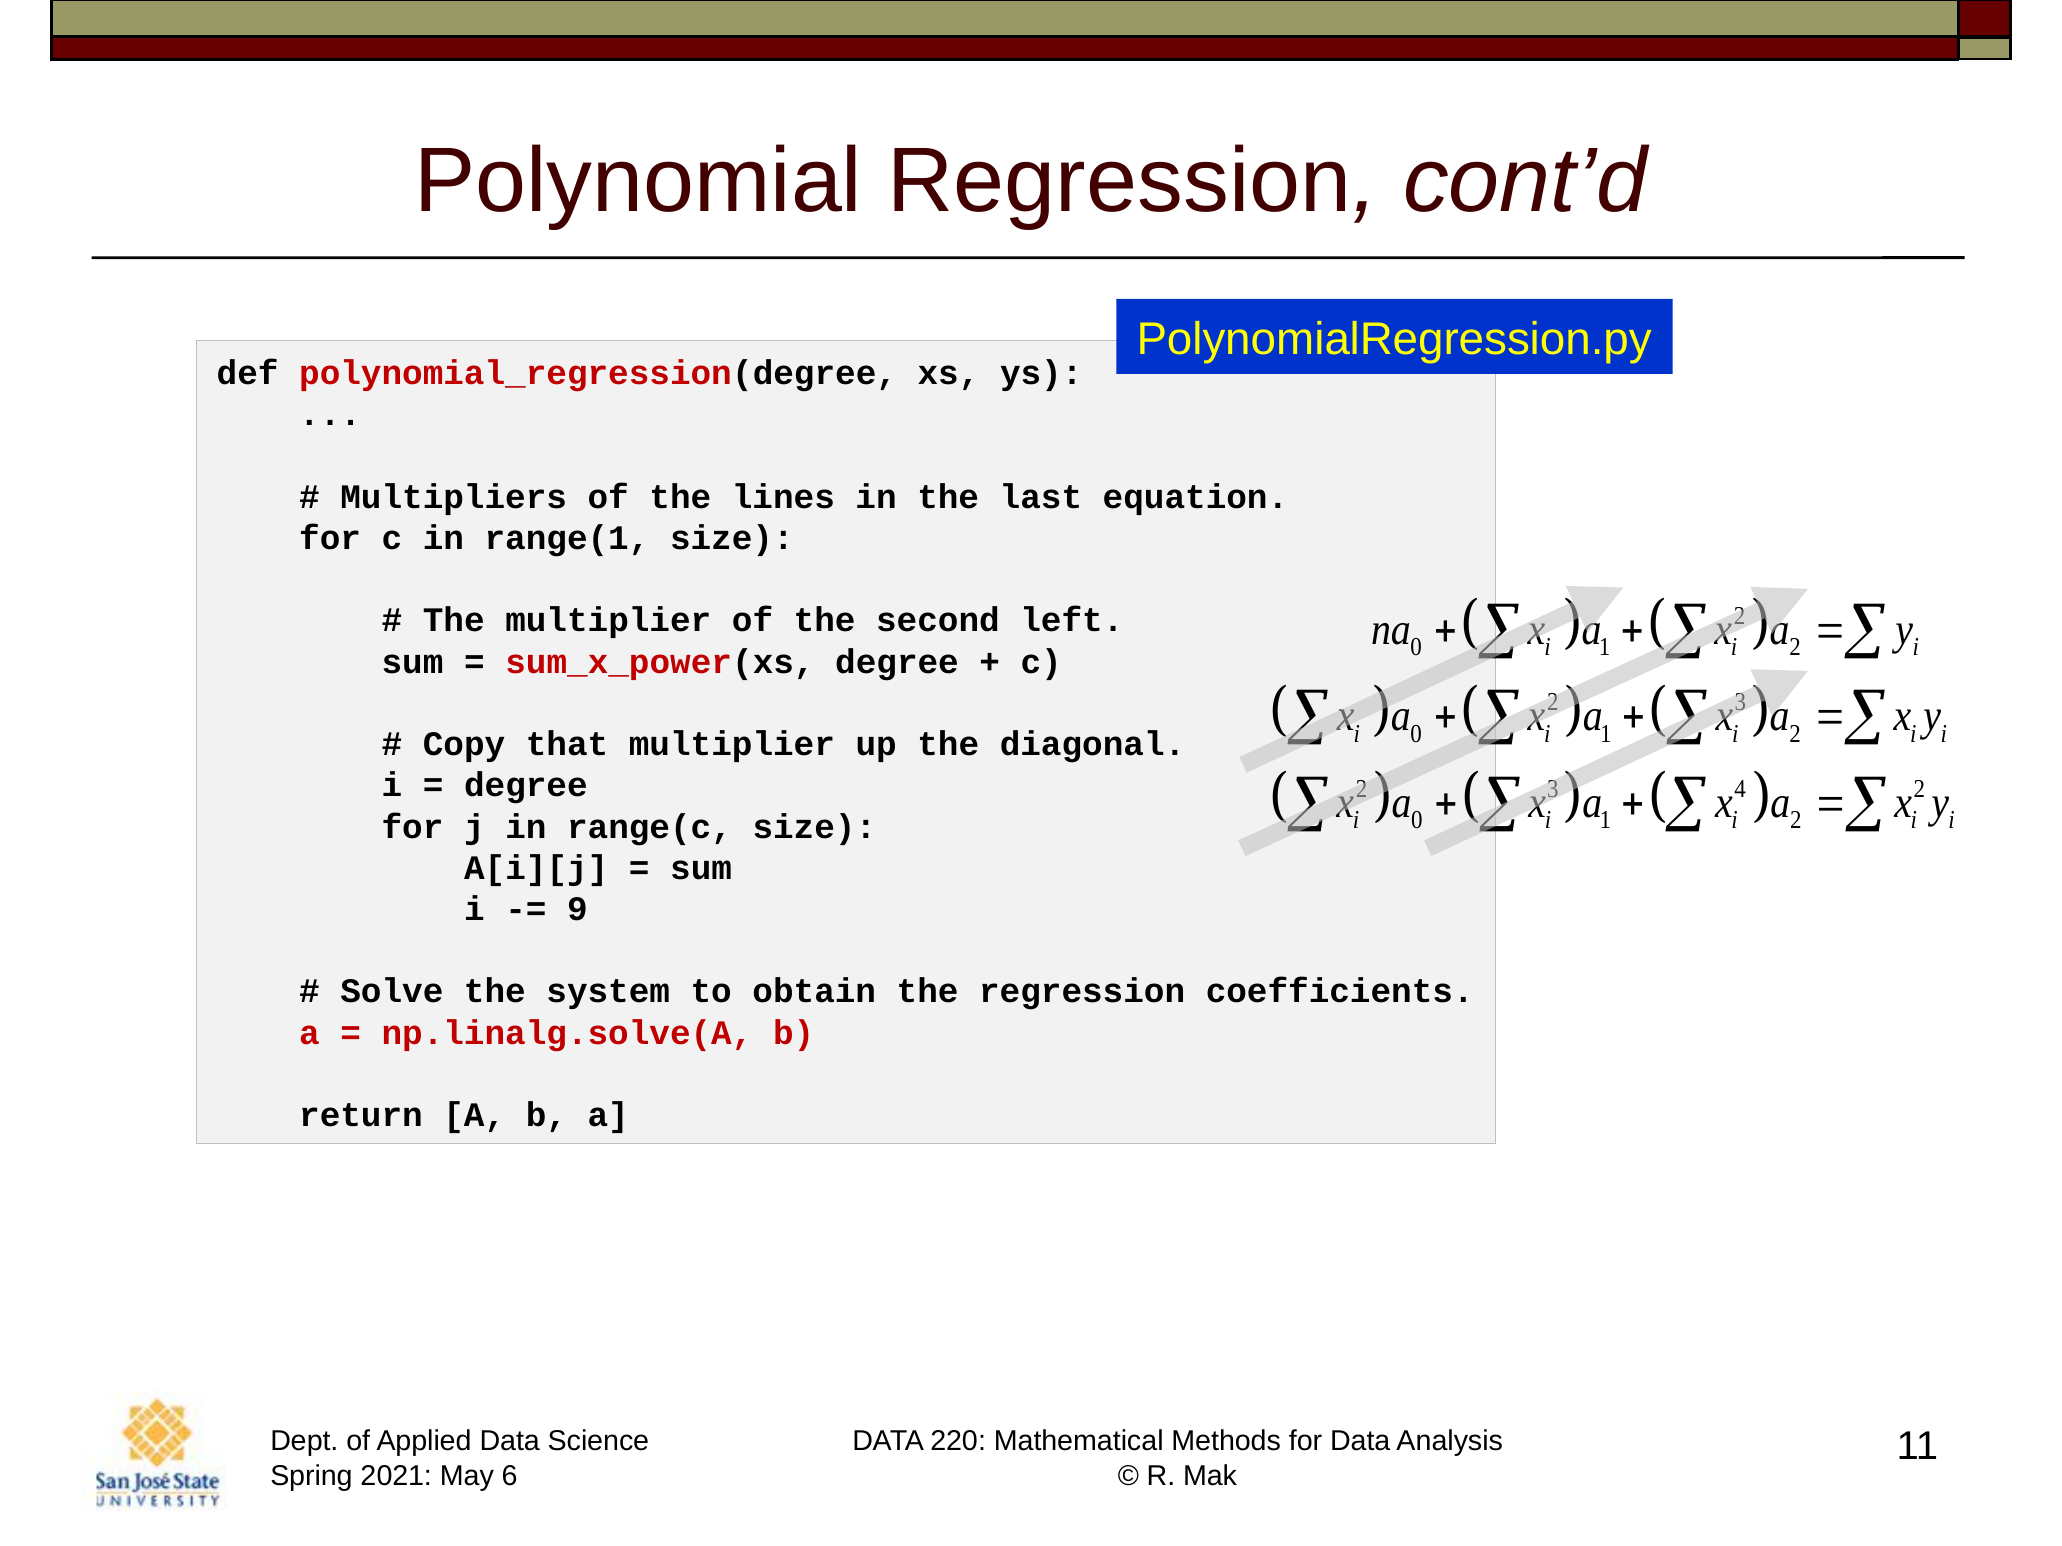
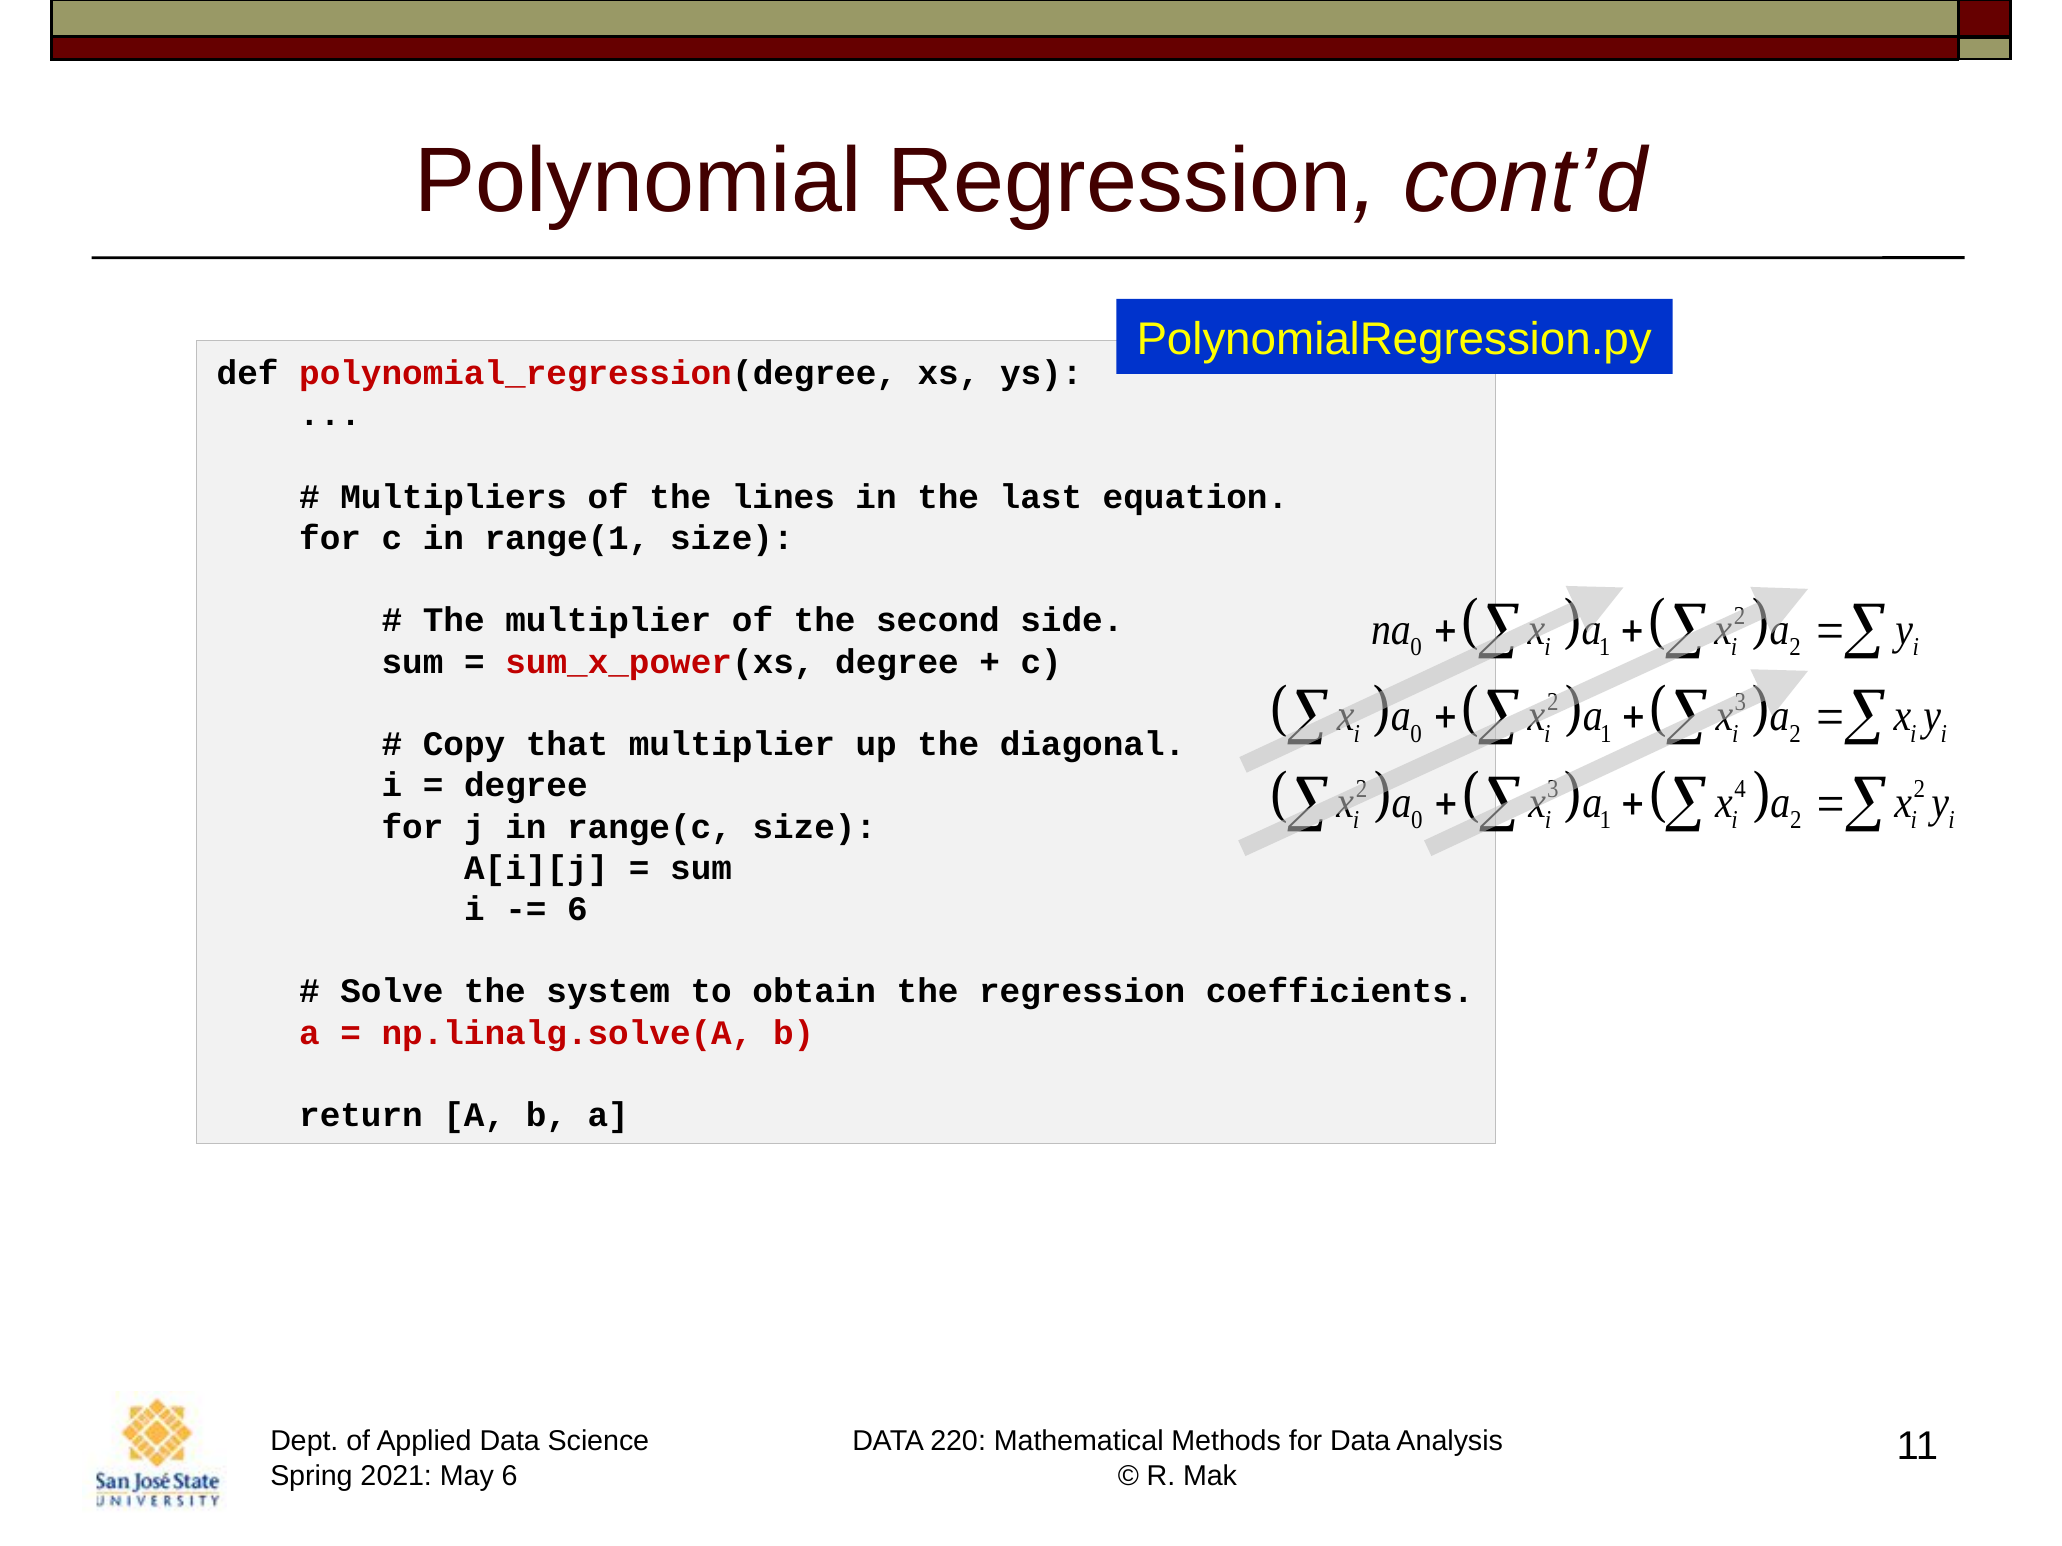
left: left -> side
9 at (577, 909): 9 -> 6
